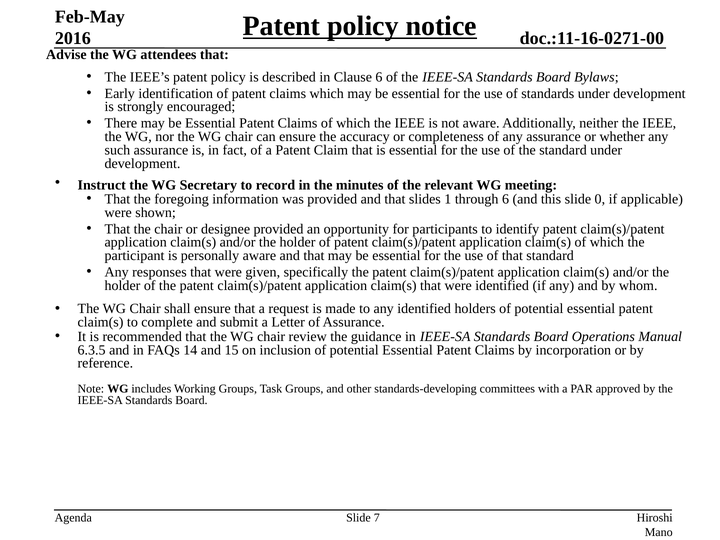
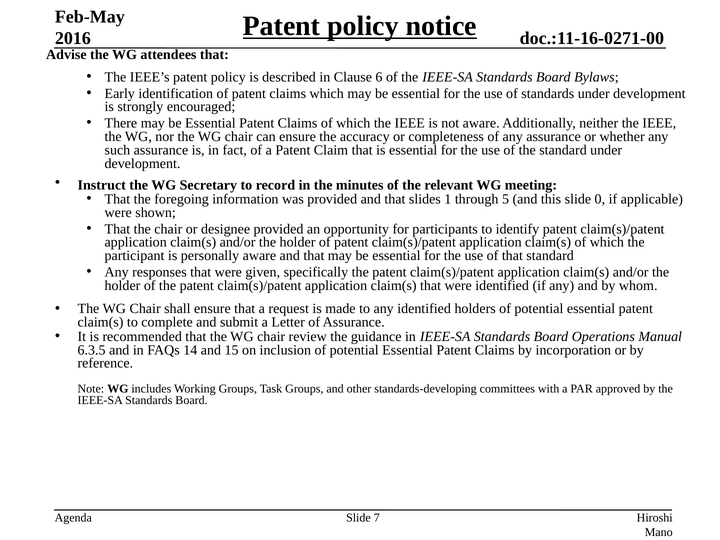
through 6: 6 -> 5
